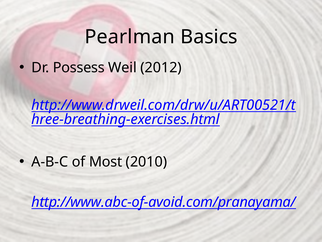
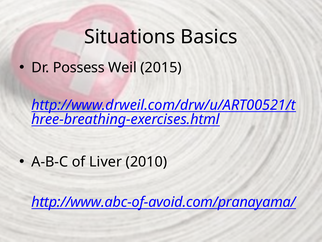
Pearlman: Pearlman -> Situations
2012: 2012 -> 2015
Most: Most -> Liver
